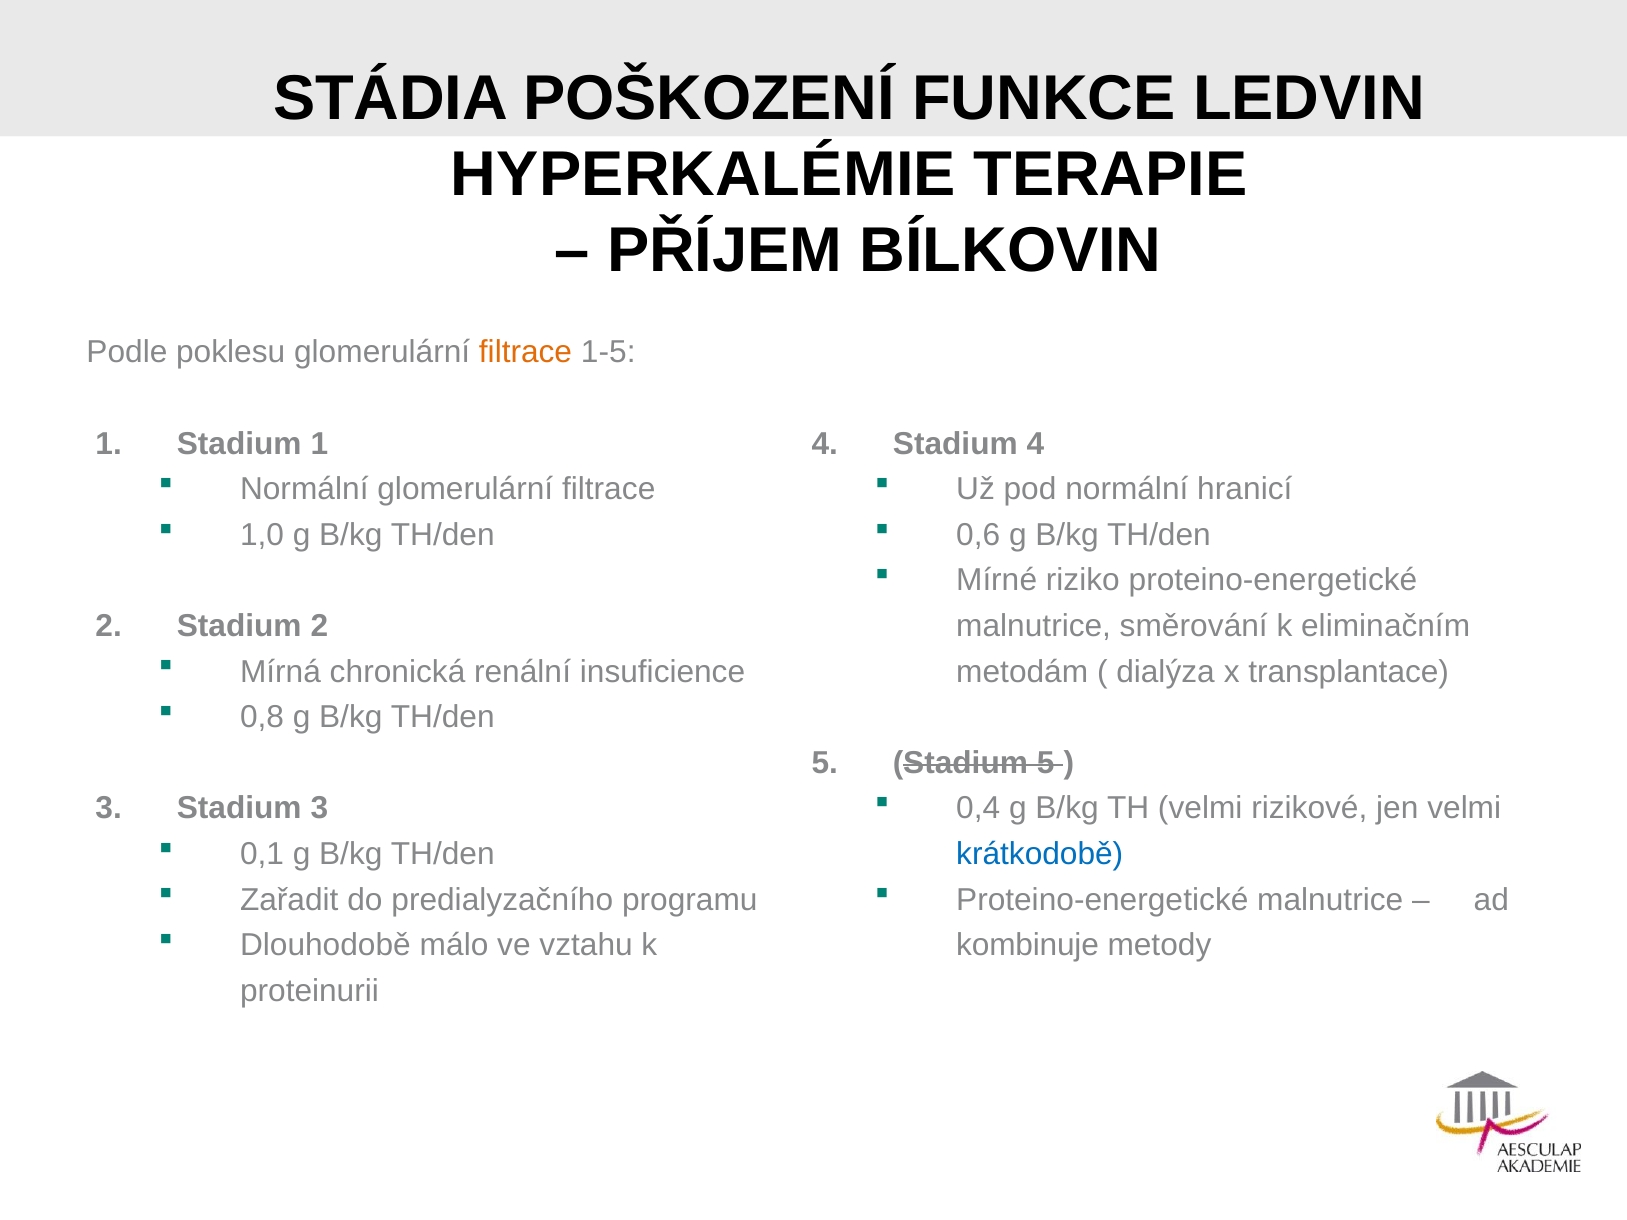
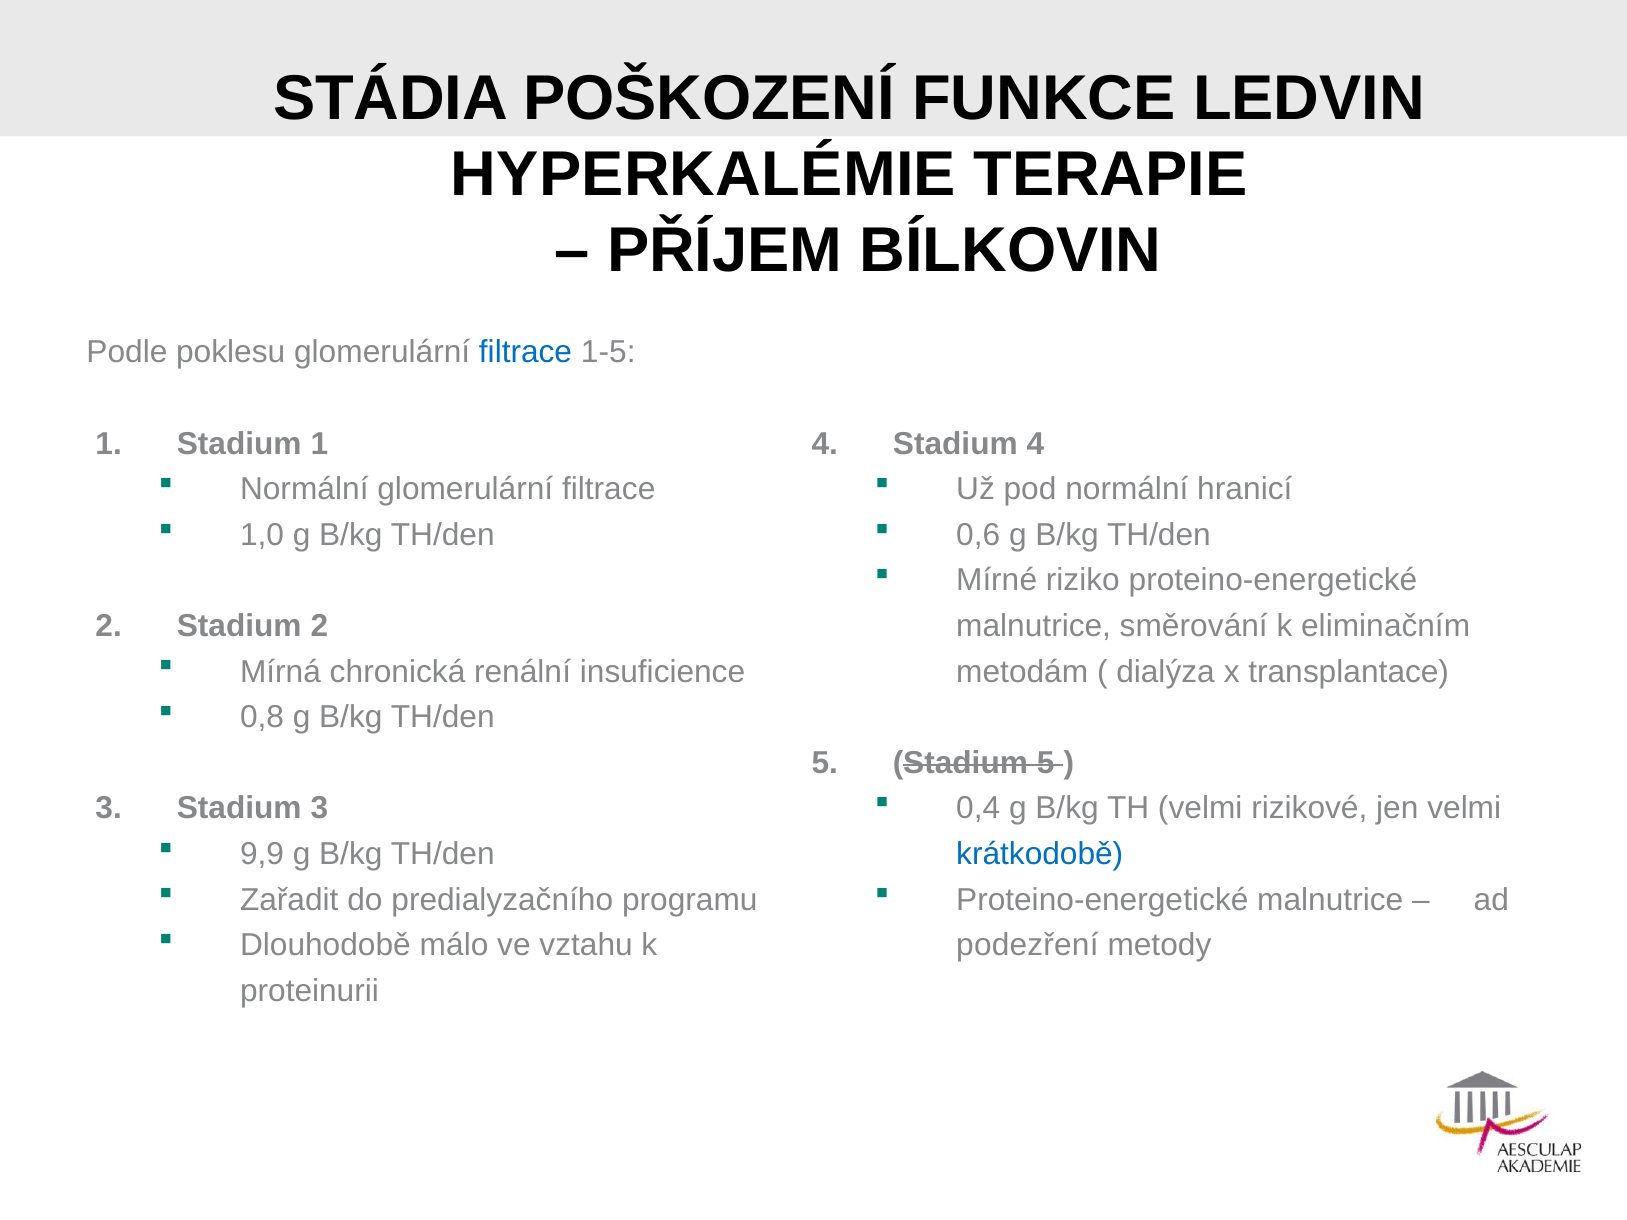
filtrace at (526, 353) colour: orange -> blue
0,1: 0,1 -> 9,9
kombinuje: kombinuje -> podezření
